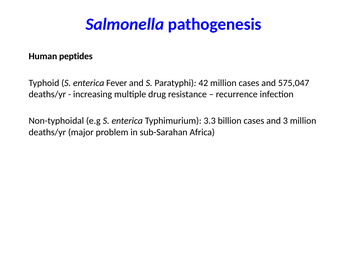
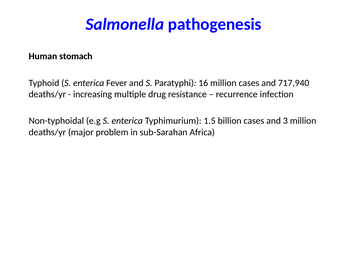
peptides: peptides -> stomach
42: 42 -> 16
575,047: 575,047 -> 717,940
3.3: 3.3 -> 1.5
